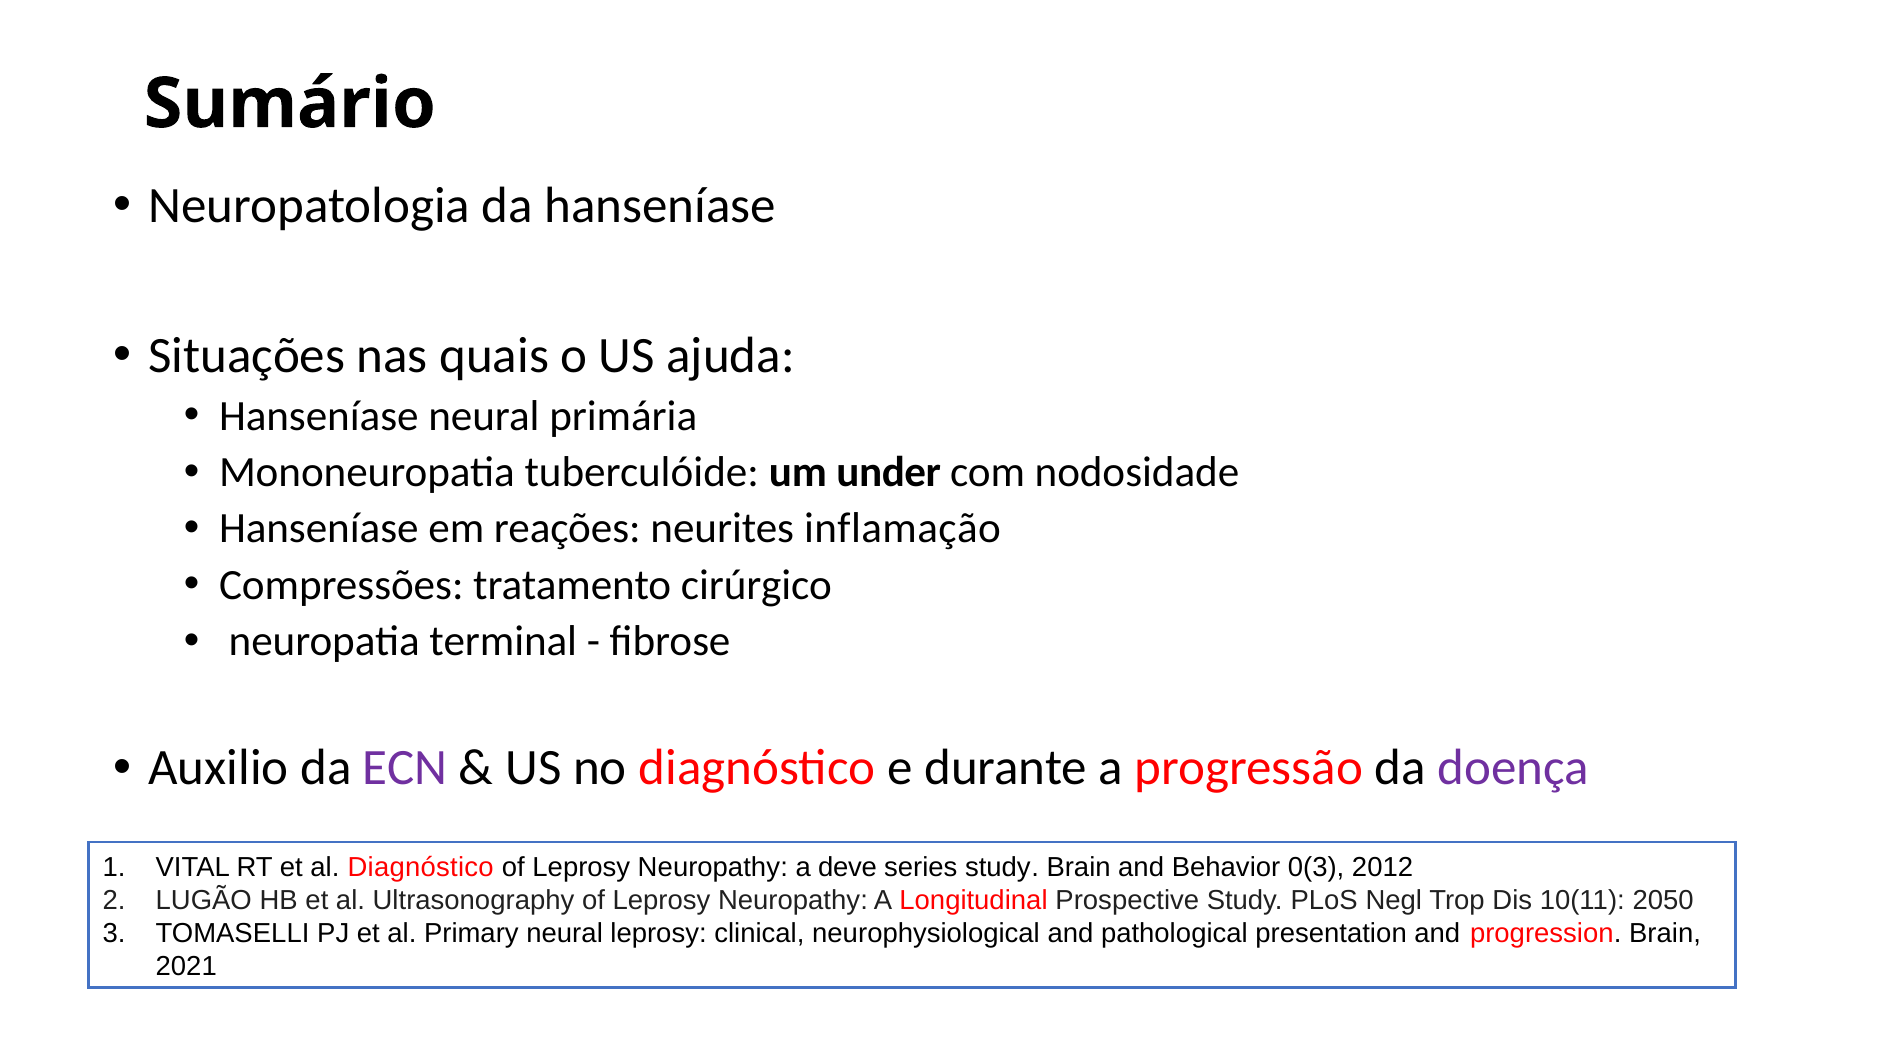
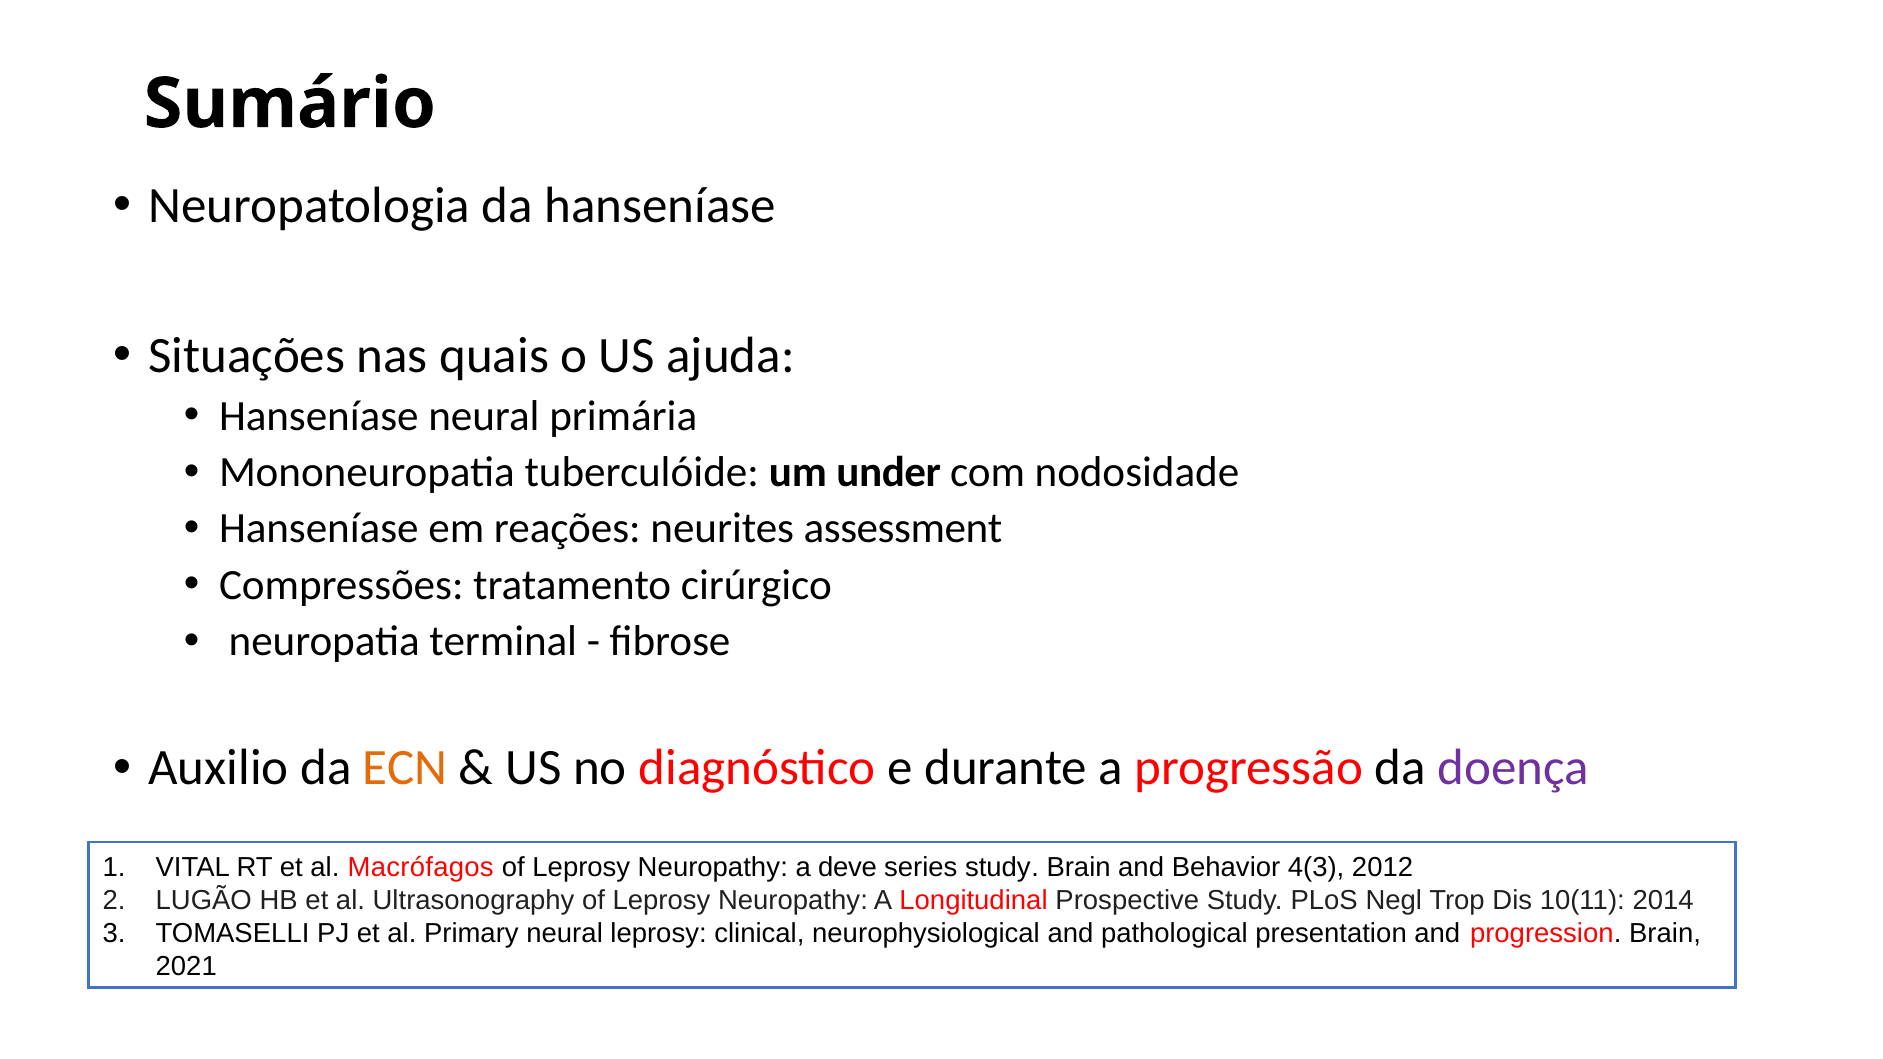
inflamação: inflamação -> assessment
ECN colour: purple -> orange
al Diagnóstico: Diagnóstico -> Macrófagos
0(3: 0(3 -> 4(3
2050: 2050 -> 2014
